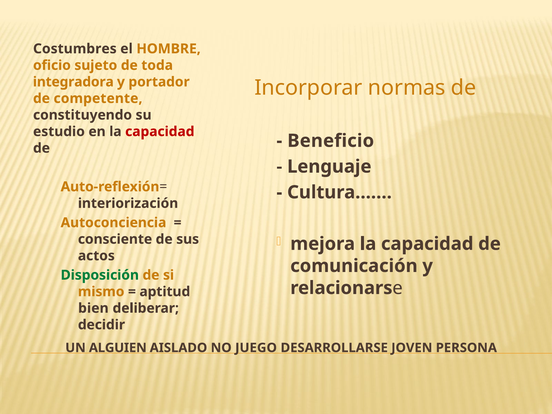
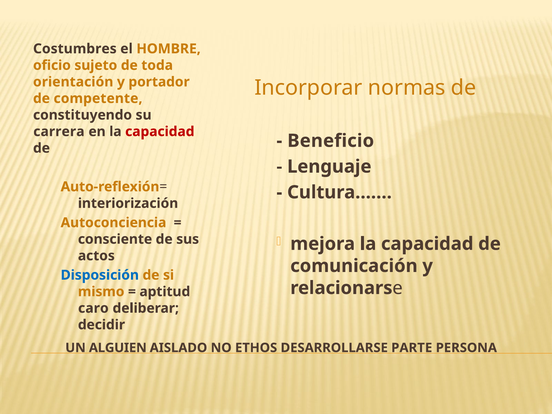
integradora: integradora -> orientación
estudio: estudio -> carrera
Disposición colour: green -> blue
bien: bien -> caro
JUEGO: JUEGO -> ETHOS
JOVEN: JOVEN -> PARTE
